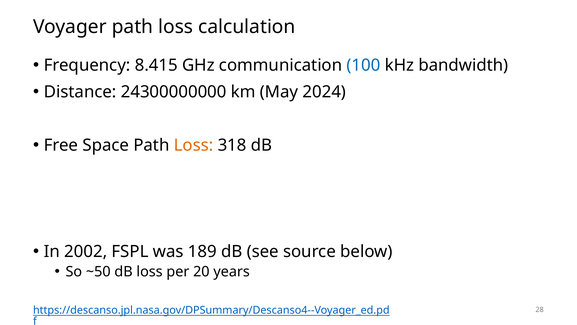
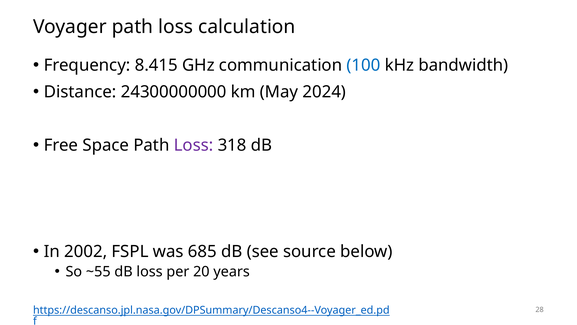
Loss at (194, 145) colour: orange -> purple
189: 189 -> 685
~50: ~50 -> ~55
